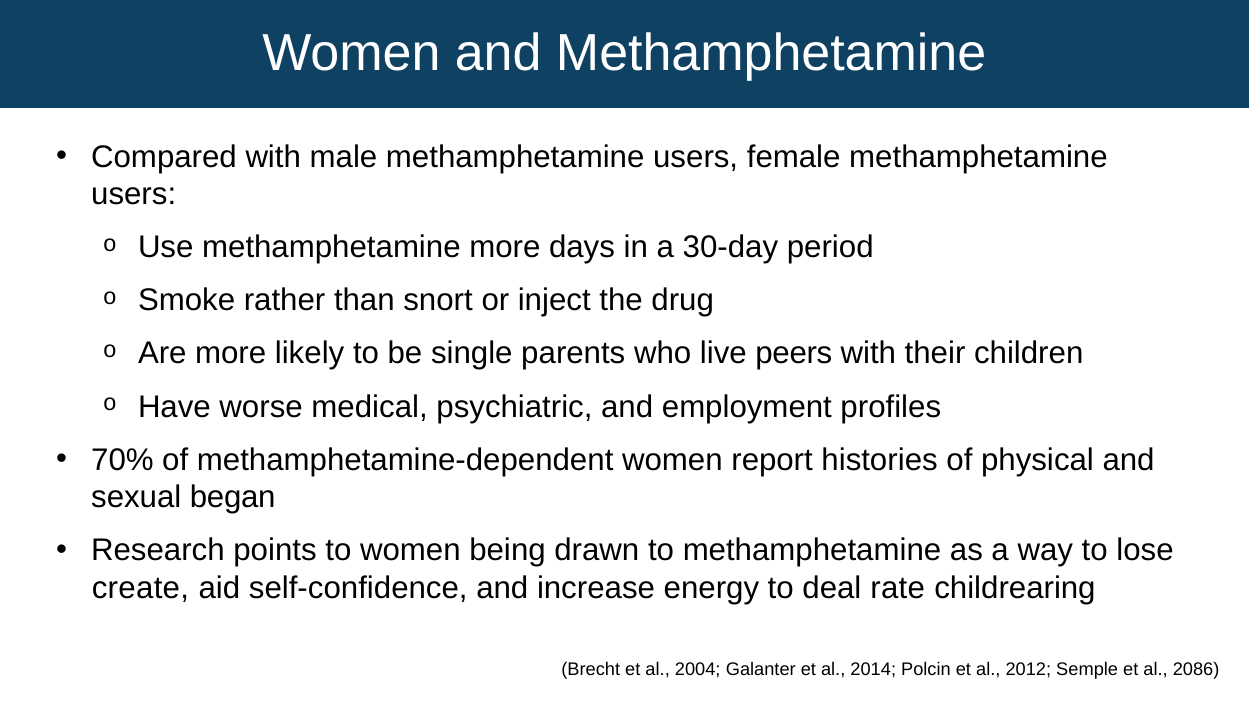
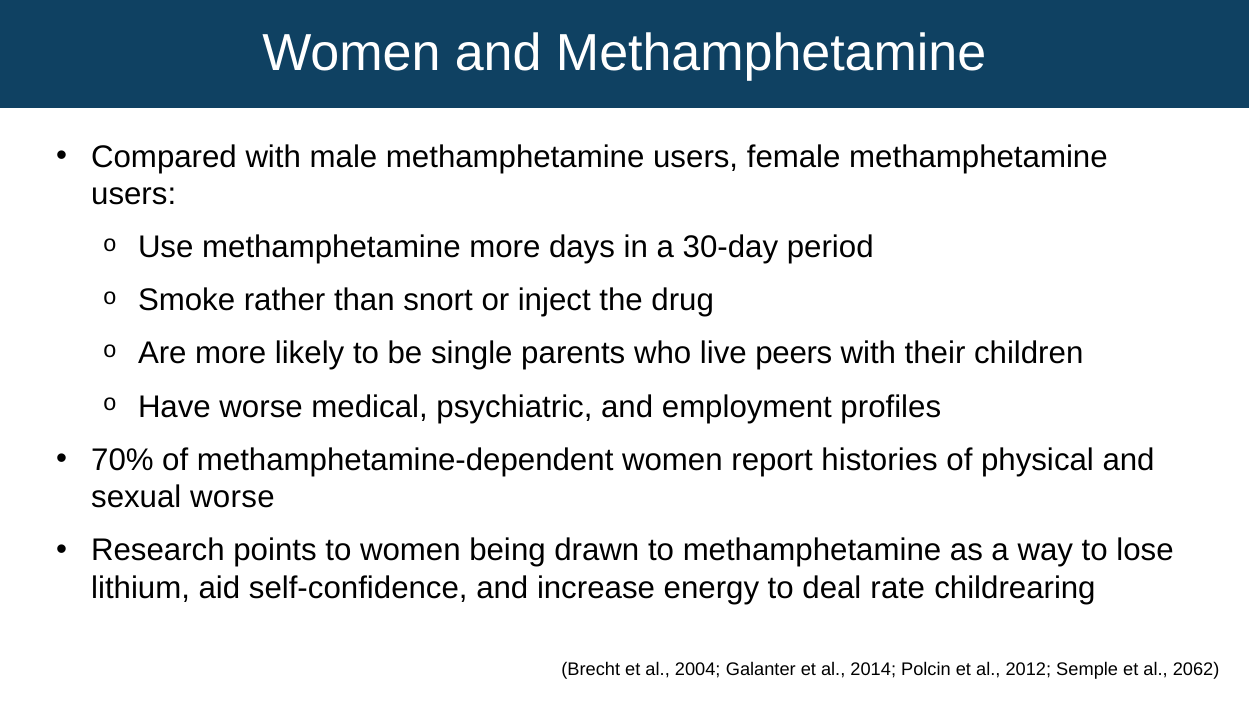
sexual began: began -> worse
create: create -> lithium
2086: 2086 -> 2062
